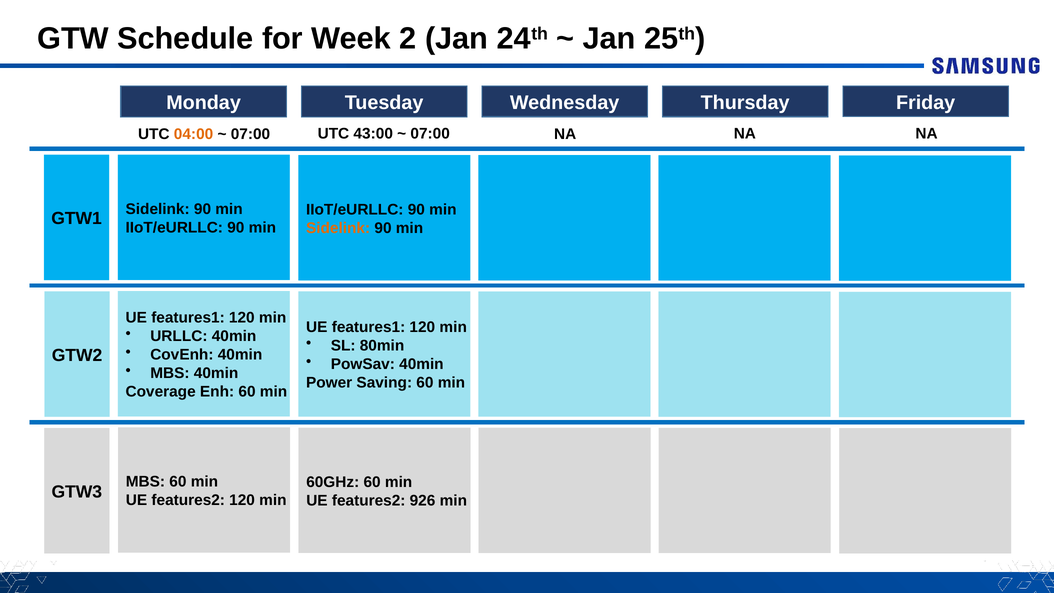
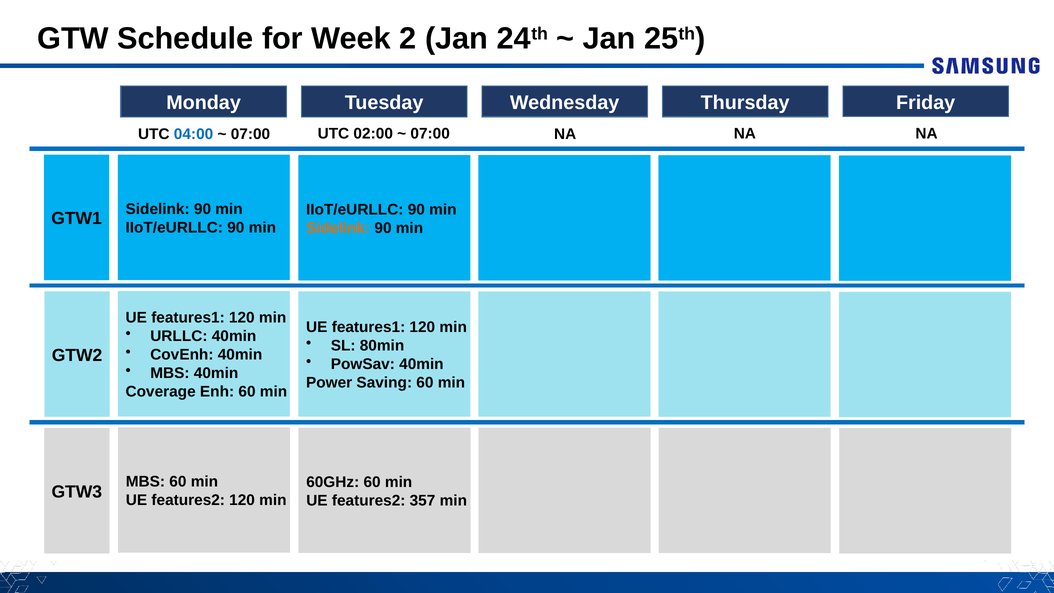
04:00 colour: orange -> blue
43:00: 43:00 -> 02:00
926: 926 -> 357
